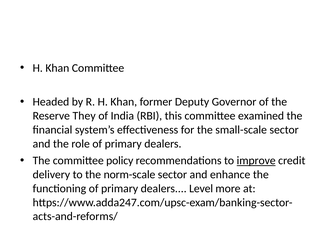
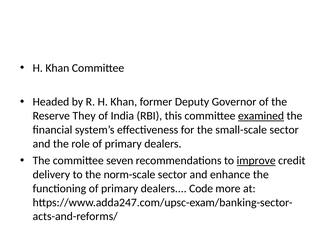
examined underline: none -> present
policy: policy -> seven
Level: Level -> Code
